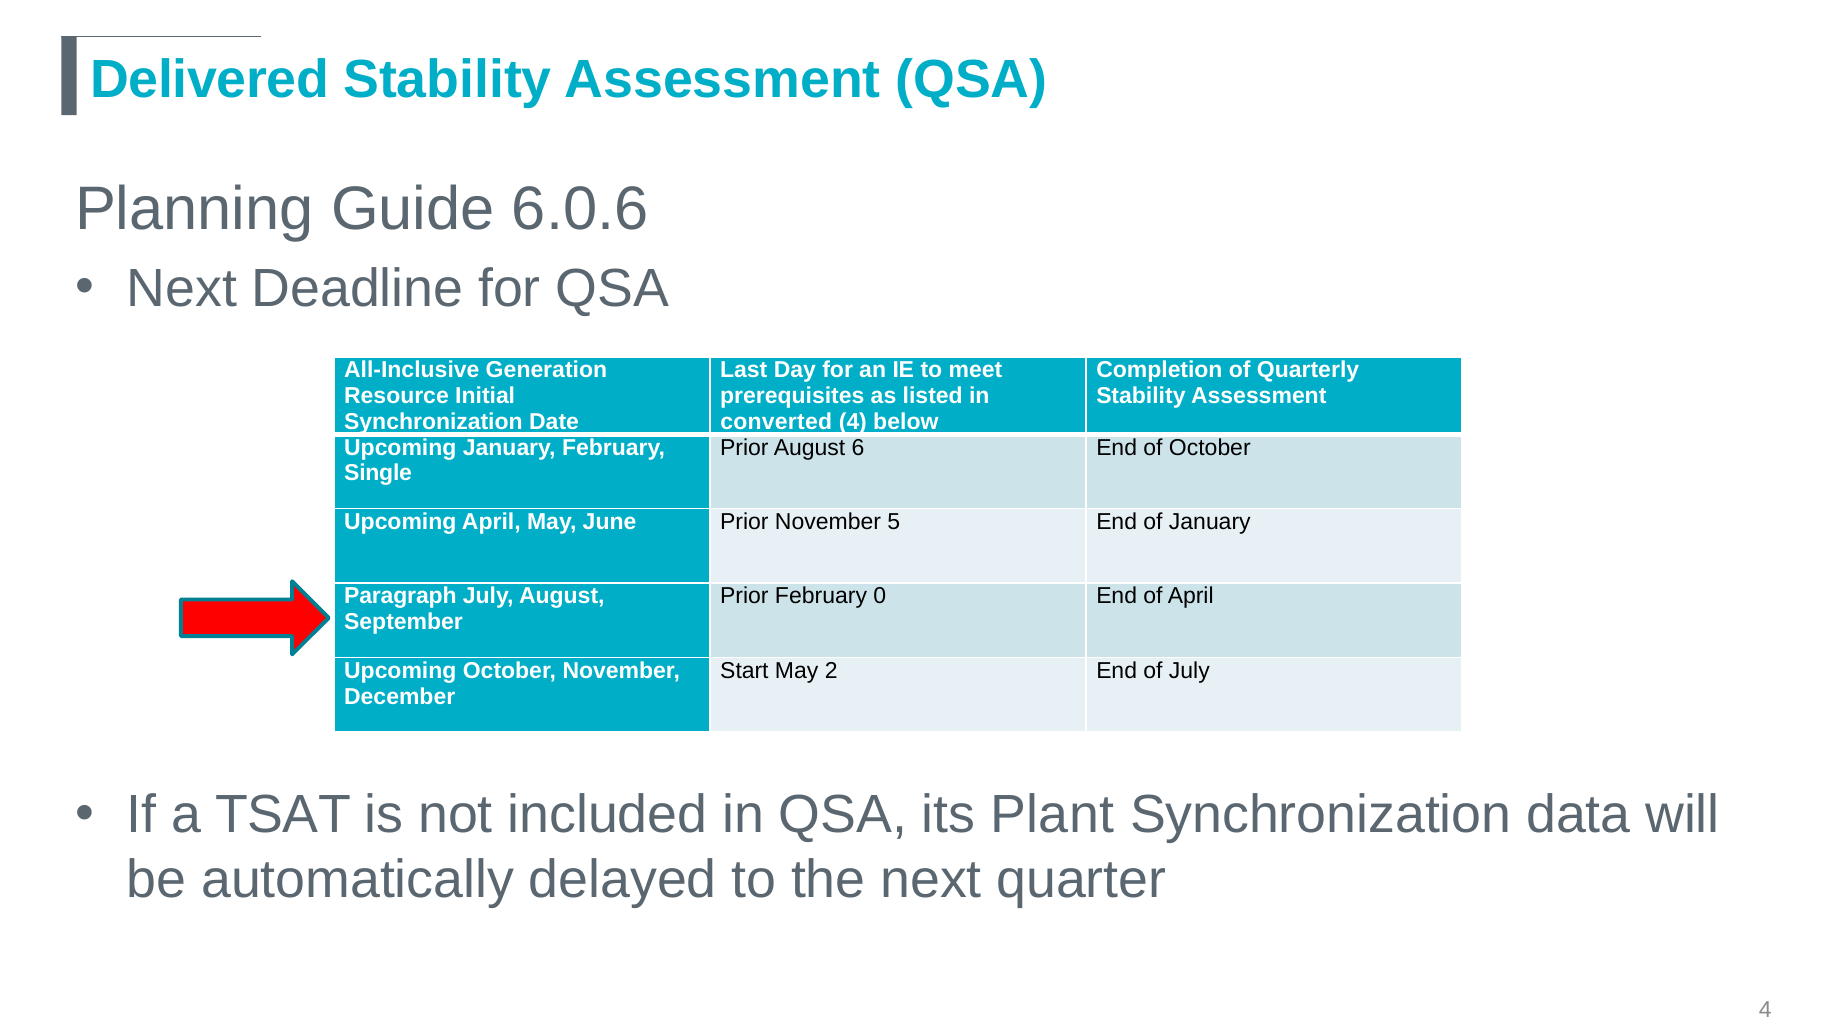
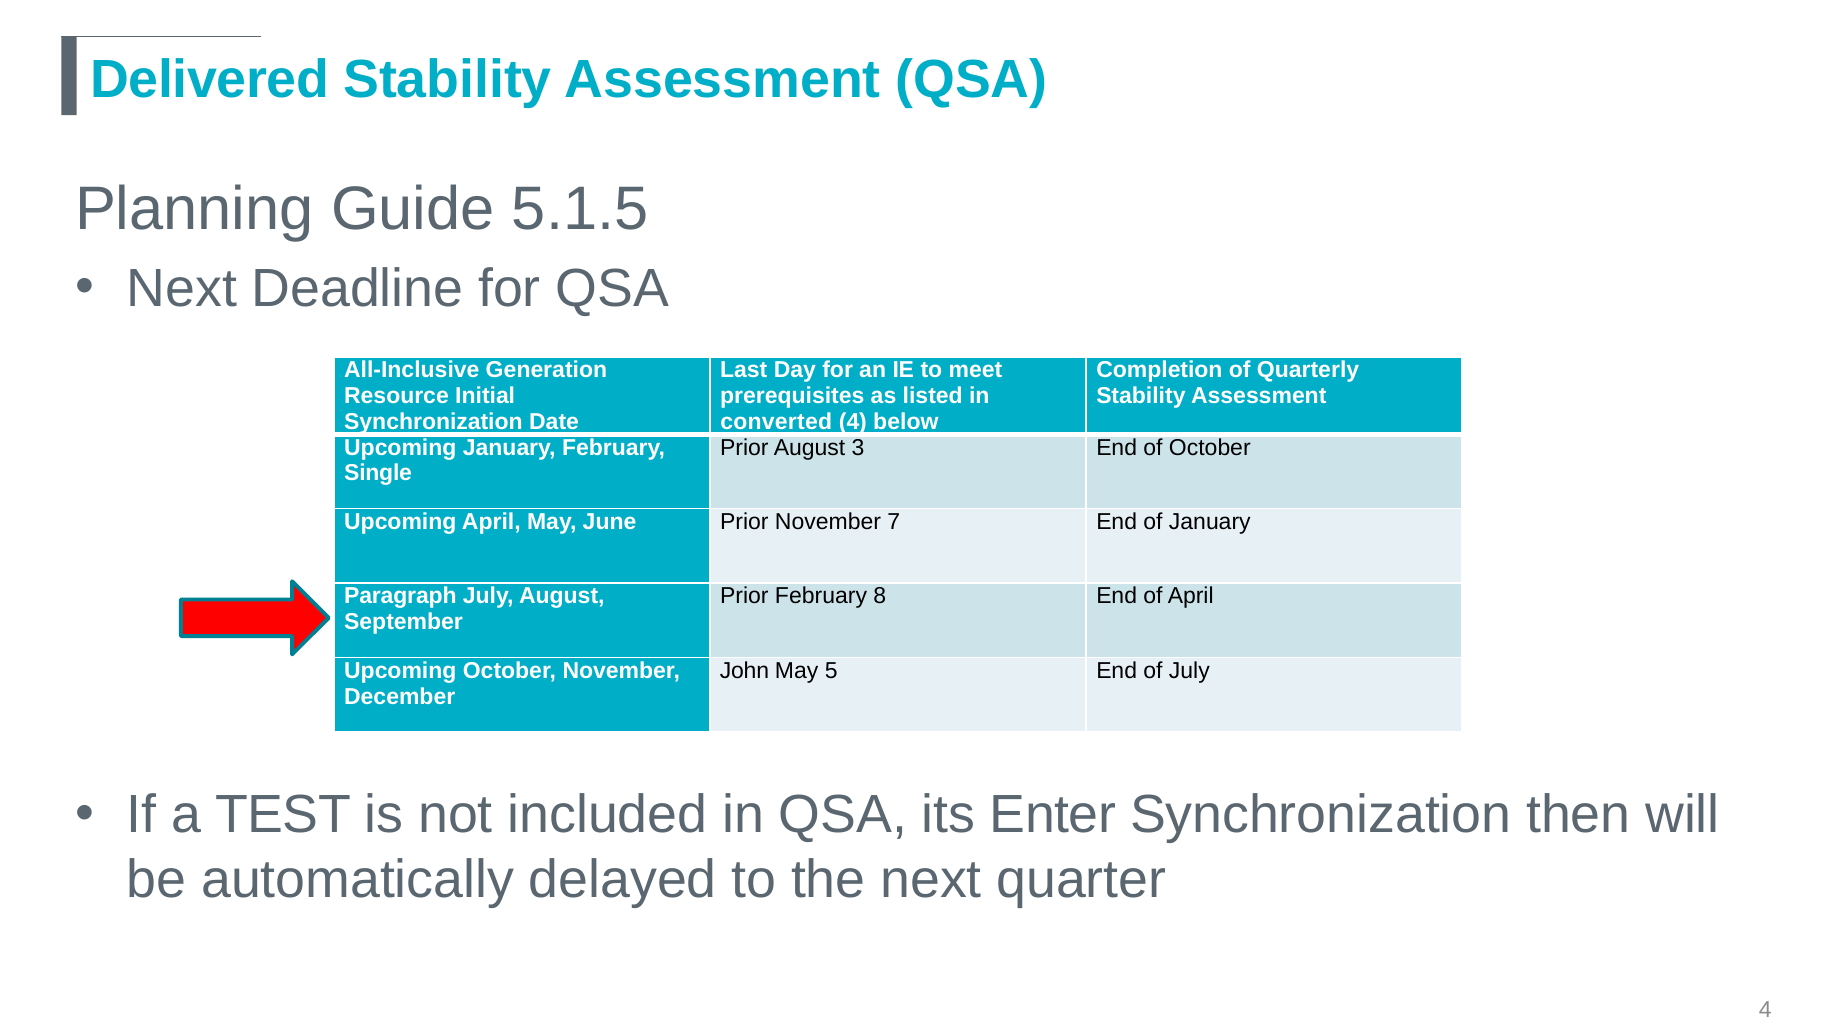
6.0.6: 6.0.6 -> 5.1.5
6: 6 -> 3
5: 5 -> 7
0: 0 -> 8
Start: Start -> John
2: 2 -> 5
TSAT: TSAT -> TEST
Plant: Plant -> Enter
data: data -> then
